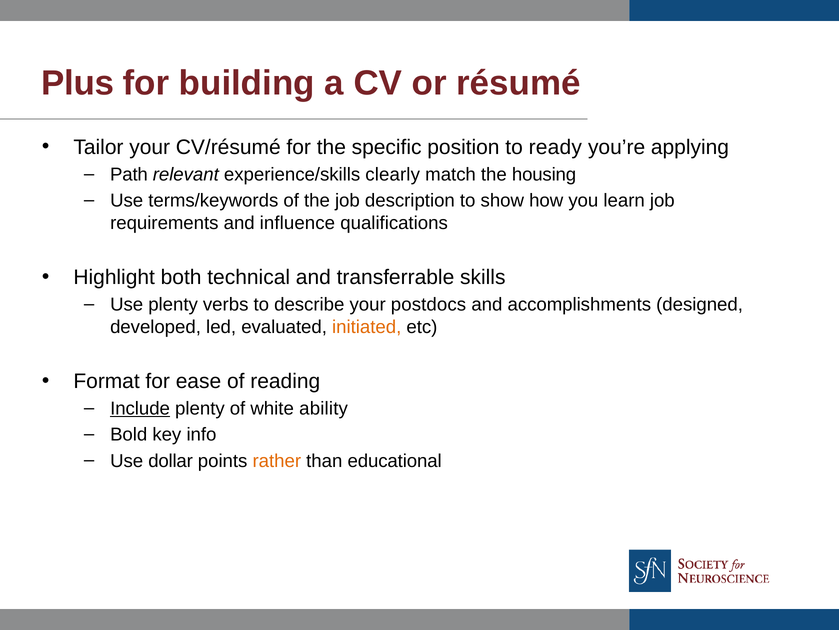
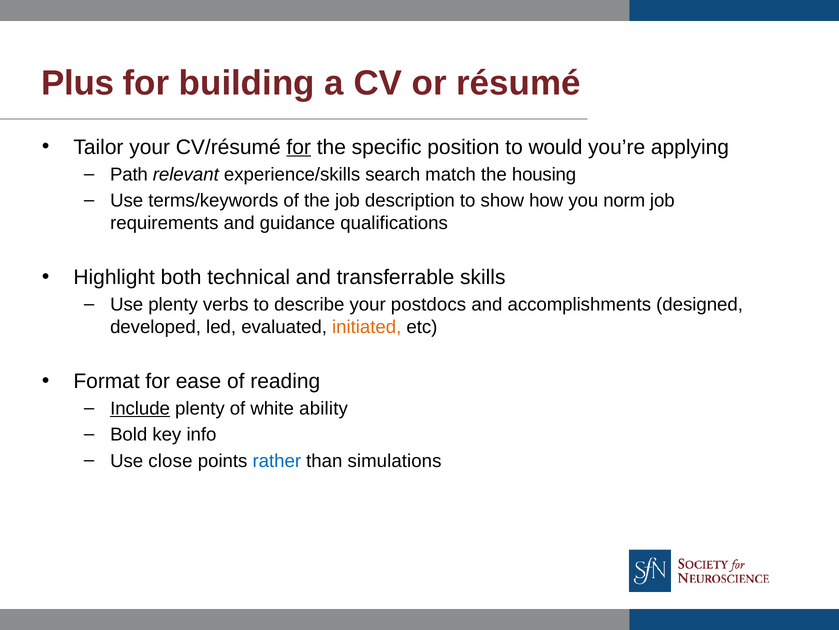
for at (299, 147) underline: none -> present
ready: ready -> would
clearly: clearly -> search
learn: learn -> norm
influence: influence -> guidance
dollar: dollar -> close
rather colour: orange -> blue
educational: educational -> simulations
